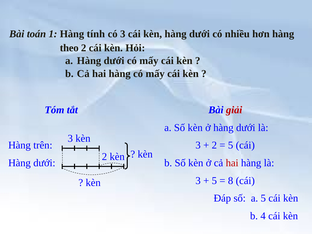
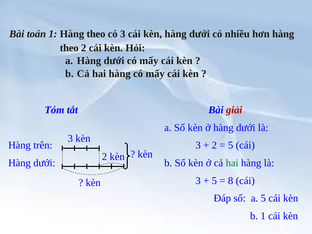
1 Hàng tính: tính -> theo
hai at (232, 163) colour: red -> green
b 4: 4 -> 1
